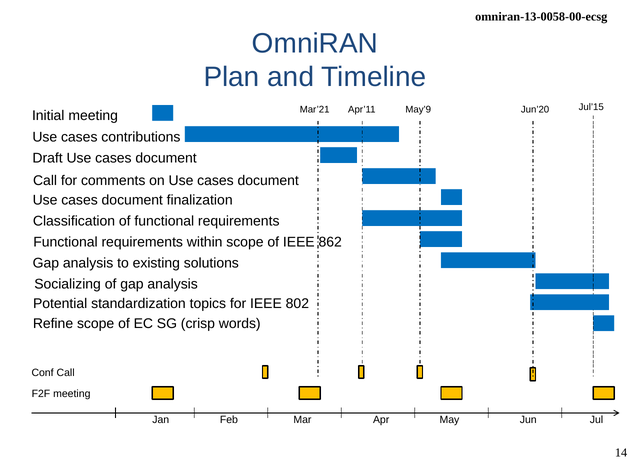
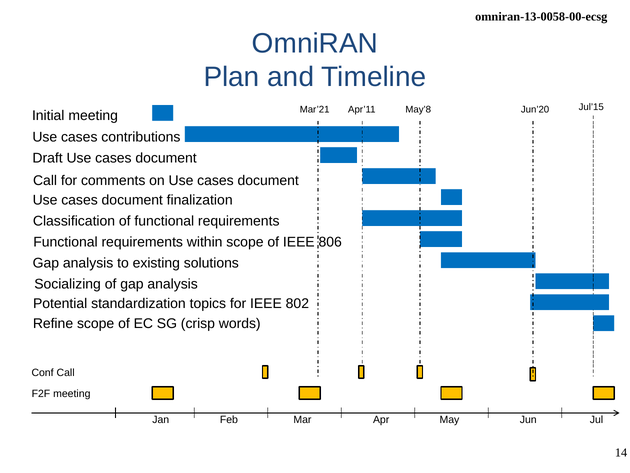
May’9: May’9 -> May’8
862: 862 -> 806
